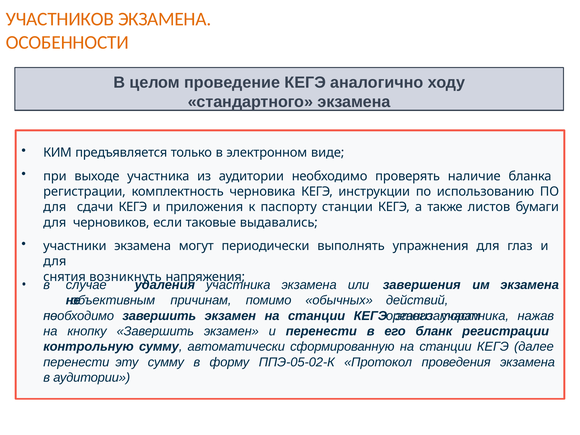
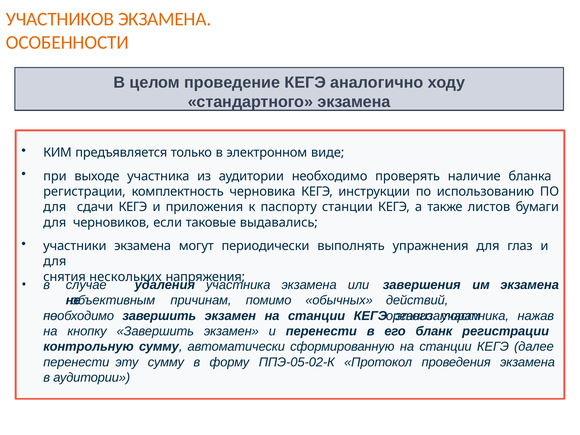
возникнуть: возникнуть -> нескольких
